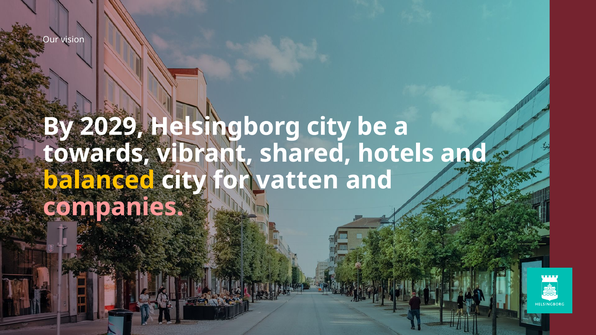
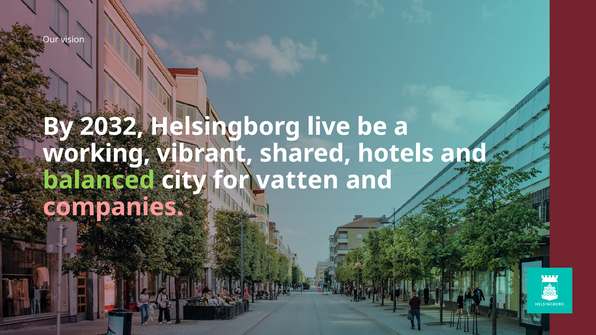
2029: 2029 -> 2032
Helsingborg city: city -> live
towards: towards -> working
balanced colour: yellow -> light green
